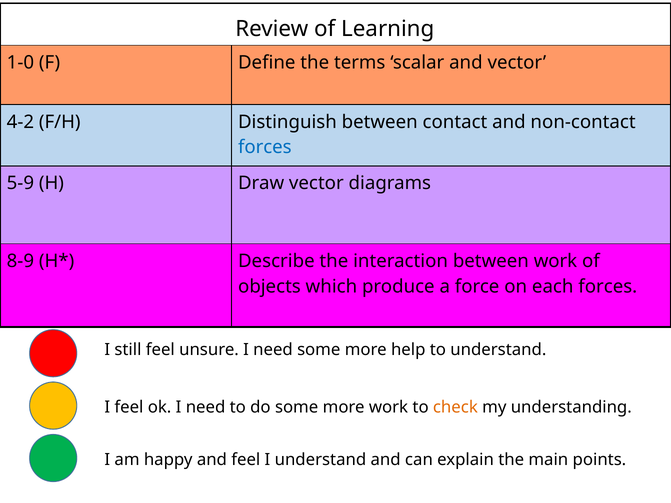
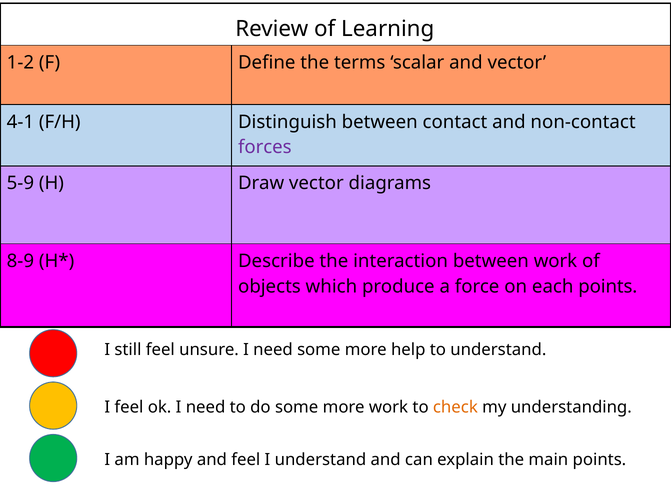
1-0: 1-0 -> 1-2
4-2: 4-2 -> 4-1
forces at (265, 147) colour: blue -> purple
each forces: forces -> points
